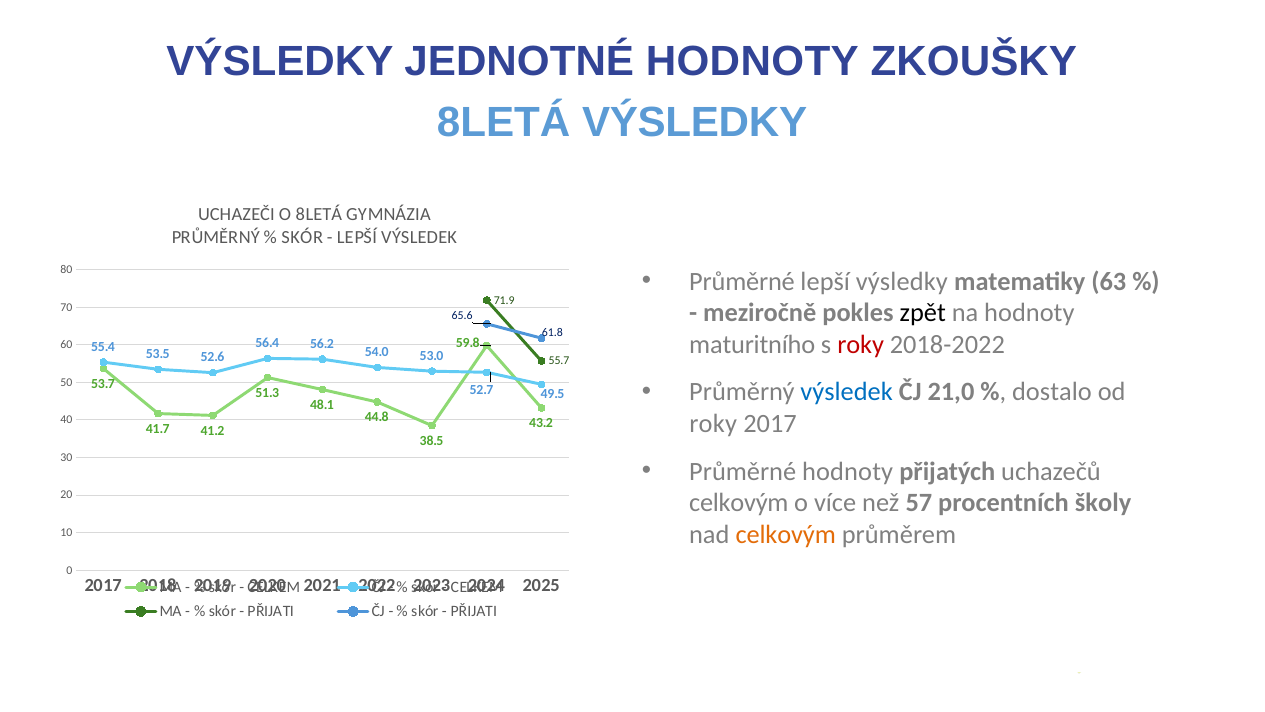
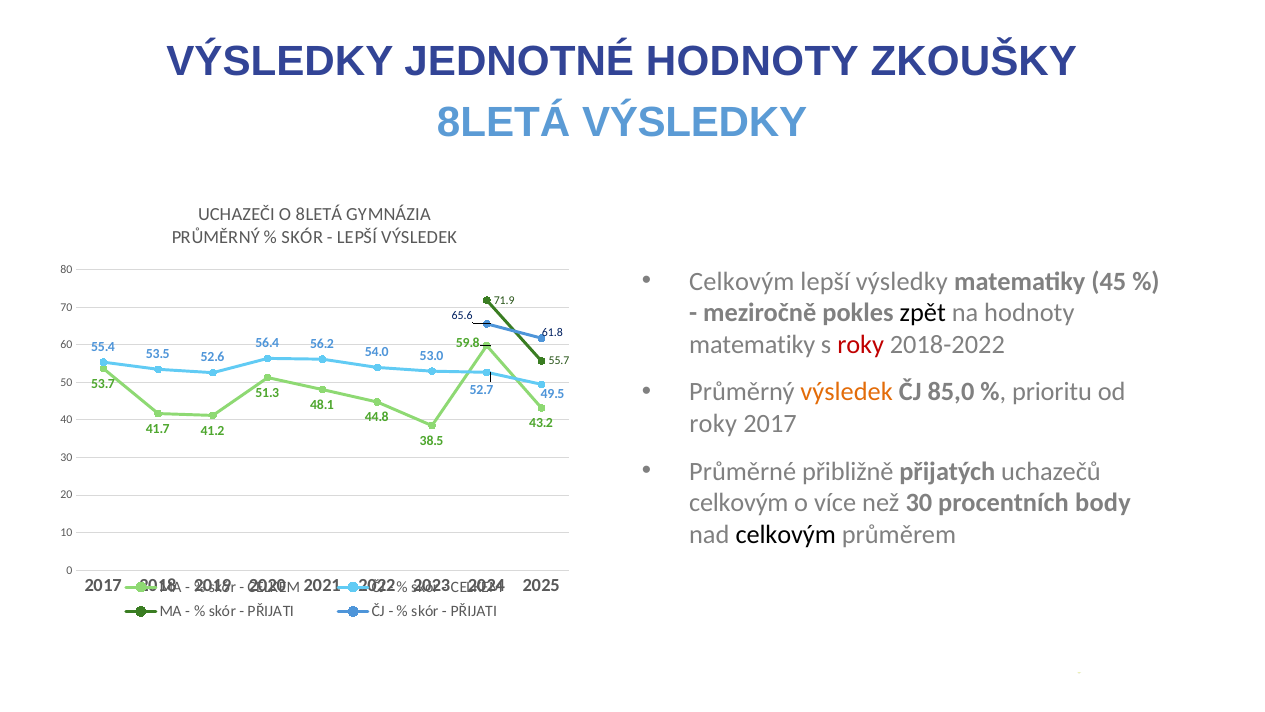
Průměrné at (742, 281): Průměrné -> Celkovým
63: 63 -> 45
maturitního at (752, 344): maturitního -> matematiky
výsledek at (847, 392) colour: blue -> orange
21,0: 21,0 -> 85,0
dostalo: dostalo -> prioritu
Průměrné hodnoty: hodnoty -> přibližně
než 57: 57 -> 30
školy: školy -> body
celkovým at (786, 534) colour: orange -> black
